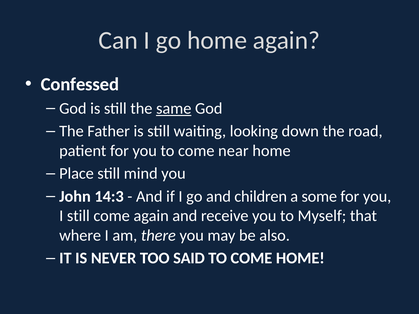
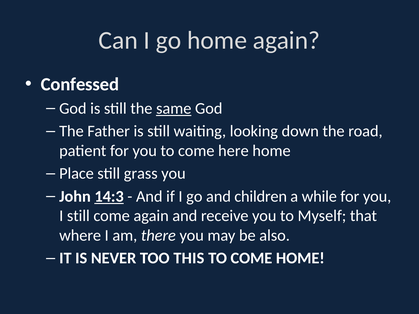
near: near -> here
mind: mind -> grass
14:3 underline: none -> present
some: some -> while
SAID: SAID -> THIS
